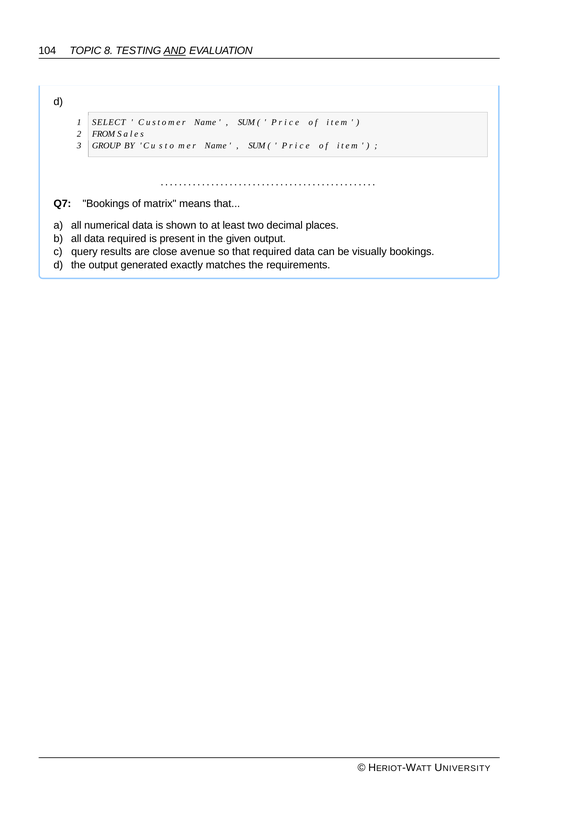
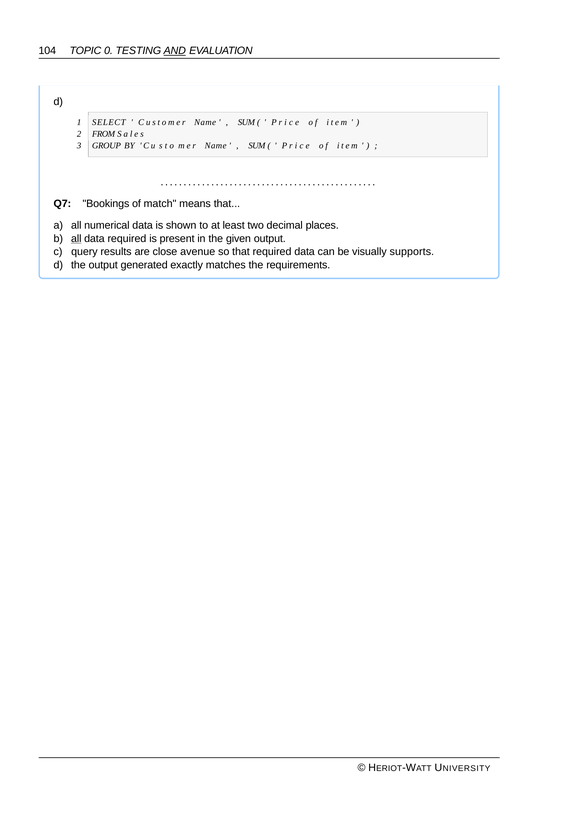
8: 8 -> 0
matrix: matrix -> match
all at (76, 239) underline: none -> present
visually bookings: bookings -> supports
